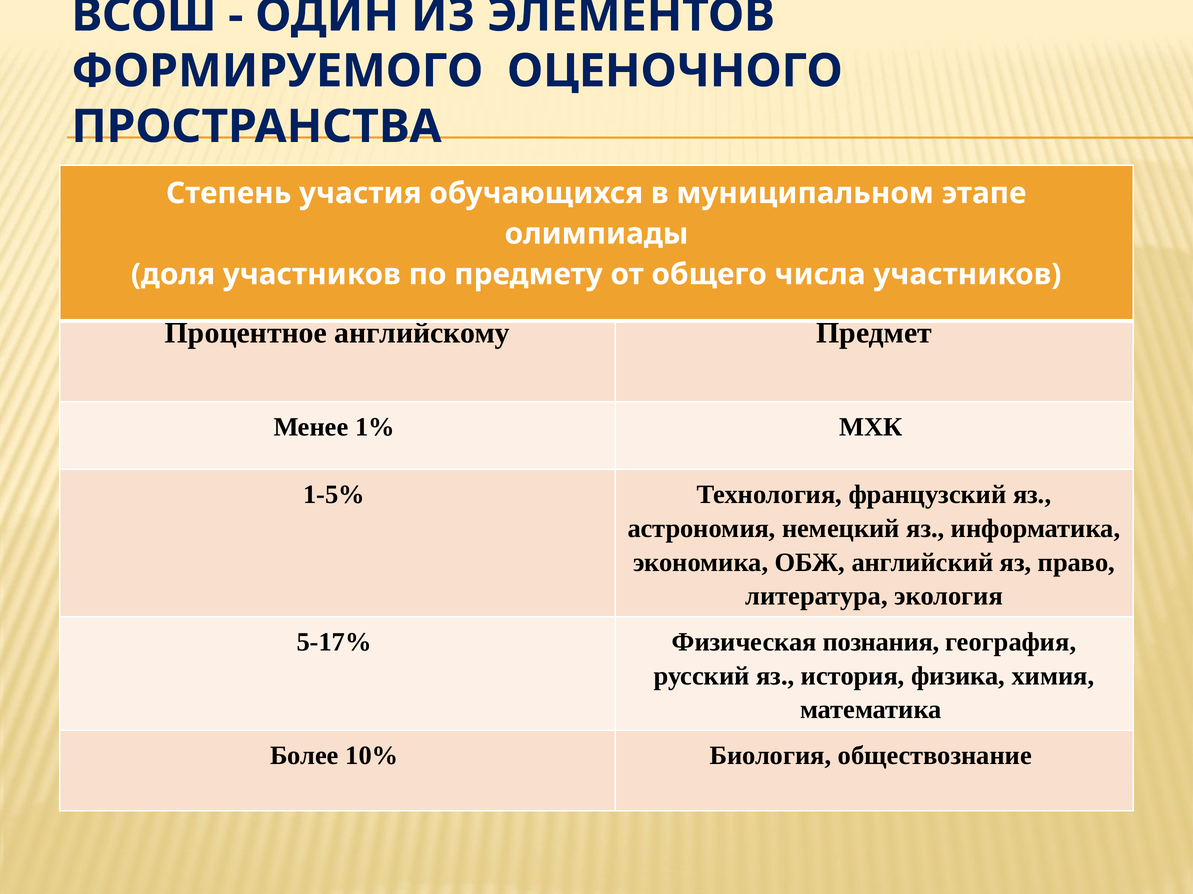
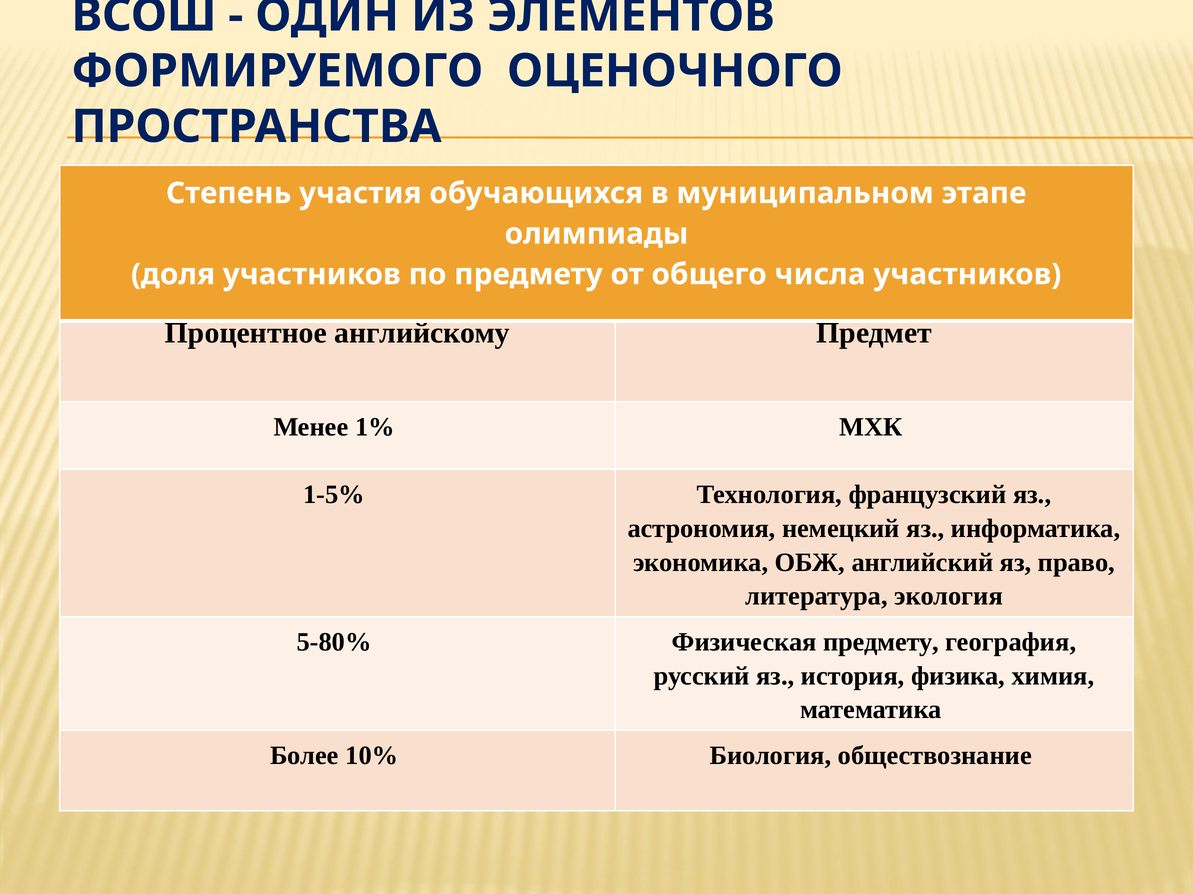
5-17%: 5-17% -> 5-80%
Физическая познания: познания -> предмету
